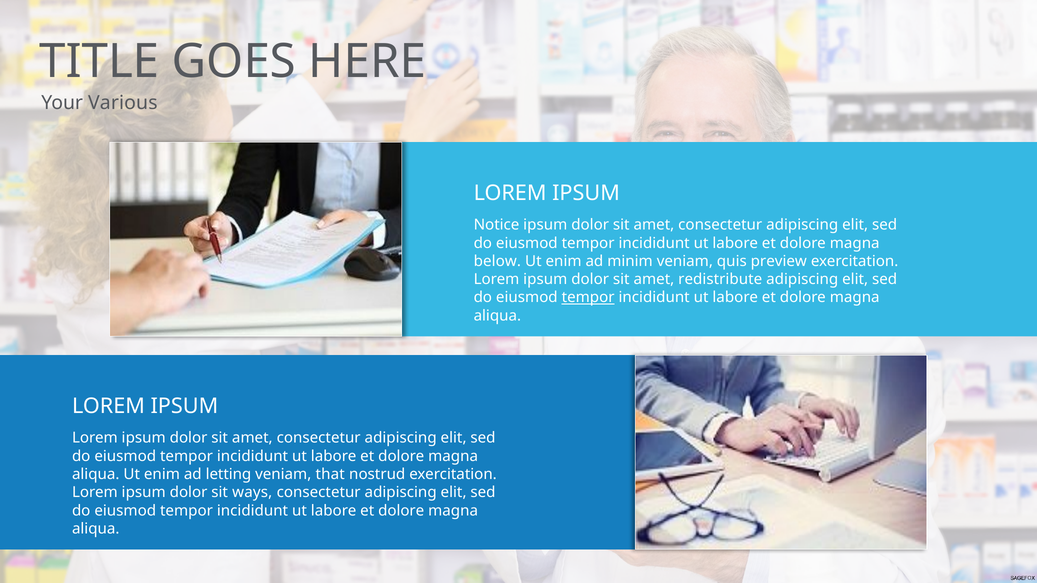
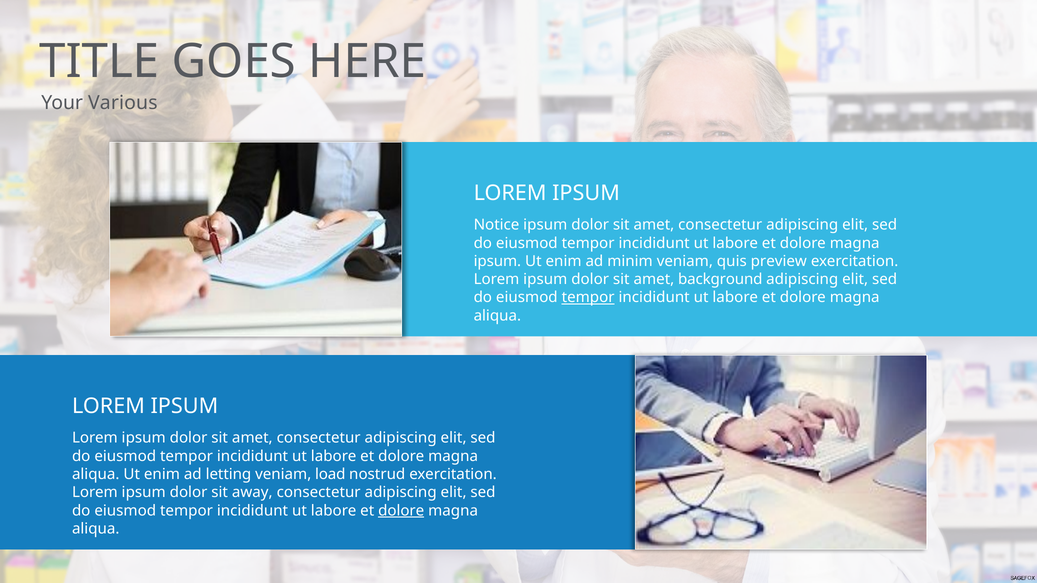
below at (497, 261): below -> ipsum
redistribute: redistribute -> background
that: that -> load
ways: ways -> away
dolore at (401, 511) underline: none -> present
